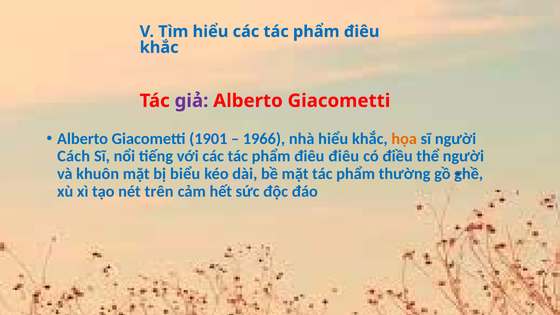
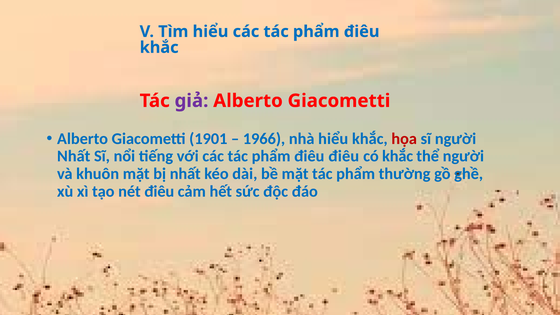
họa colour: orange -> red
Cách at (74, 156): Cách -> Nhất
có điều: điều -> khắc
bị biểu: biểu -> nhất
nét trên: trên -> điêu
